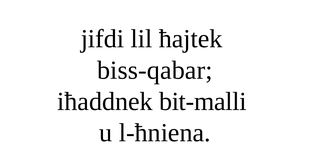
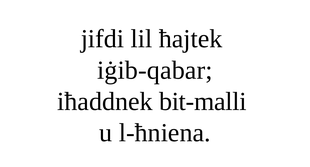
biss-qabar: biss-qabar -> iġib-qabar
